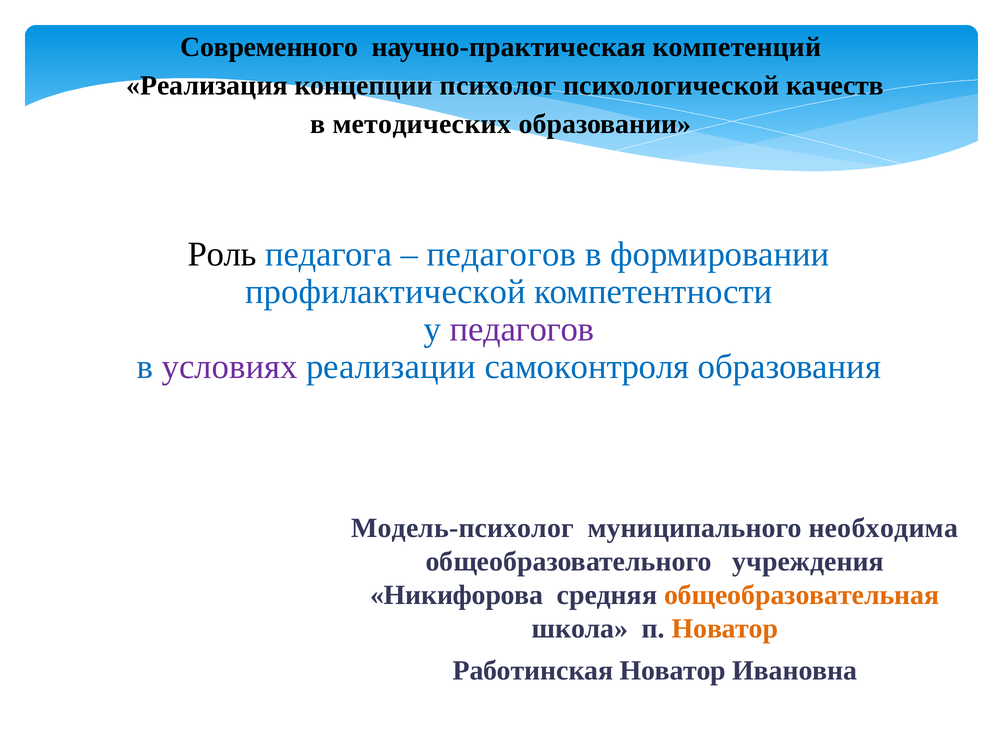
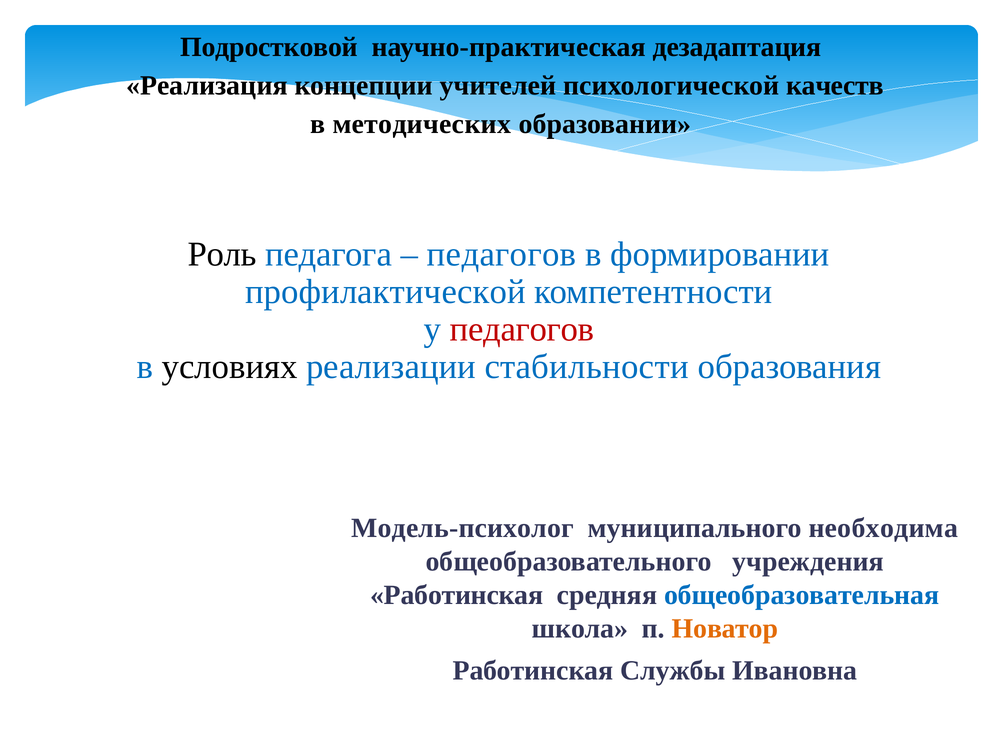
Современного: Современного -> Подростковой
компетенций: компетенций -> дезадаптация
психолог: психолог -> учителей
педагогов at (522, 330) colour: purple -> red
условиях colour: purple -> black
самоконтроля: самоконтроля -> стабильности
Никифорова at (457, 595): Никифорова -> Работинская
общеобразовательная colour: orange -> blue
Работинская Новатор: Новатор -> Службы
